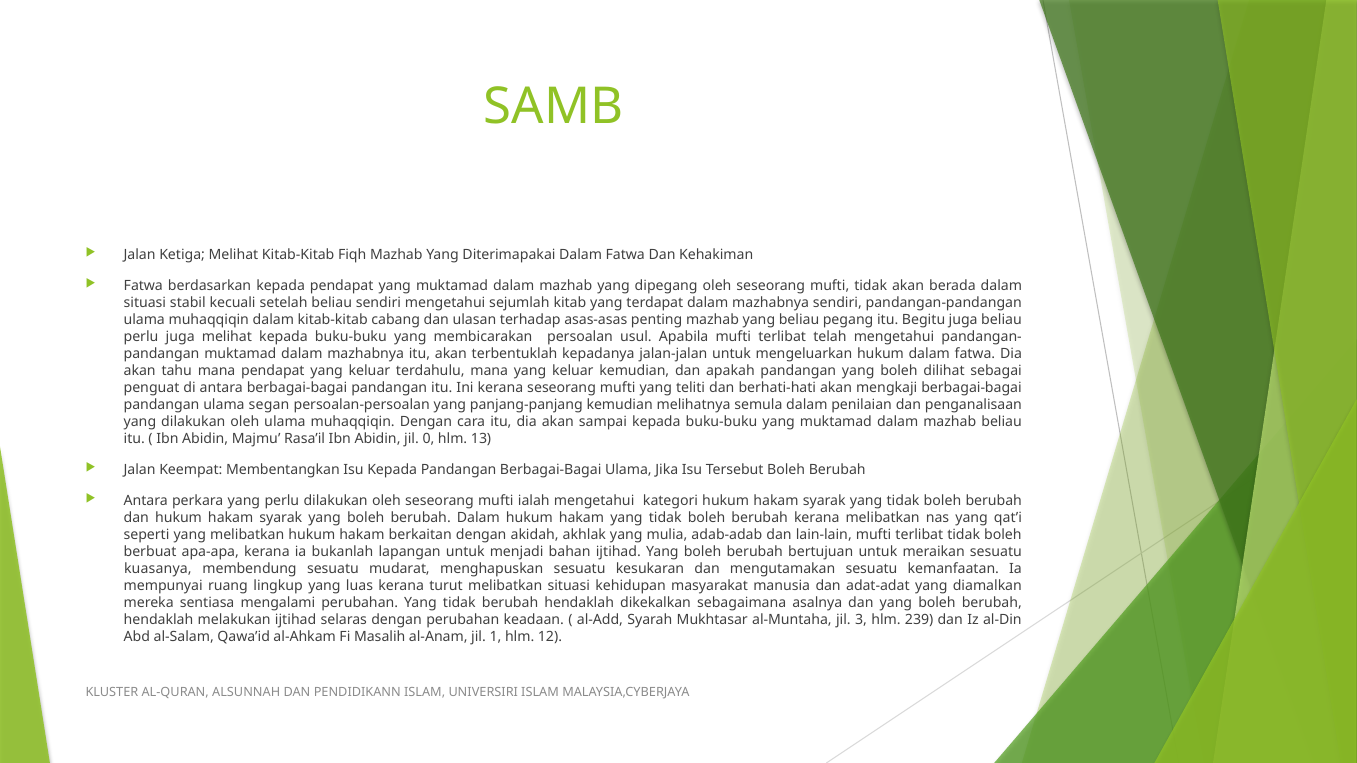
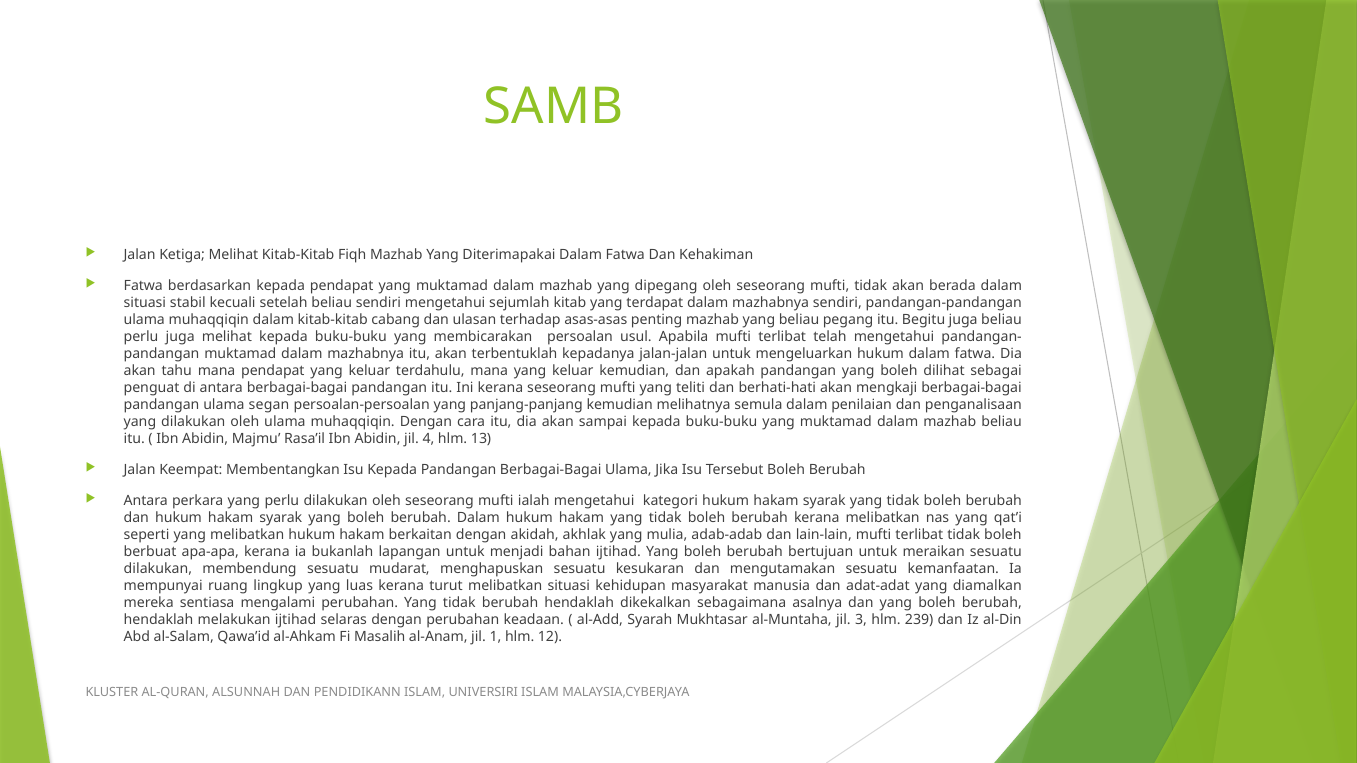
0: 0 -> 4
kuasanya at (158, 569): kuasanya -> dilakukan
